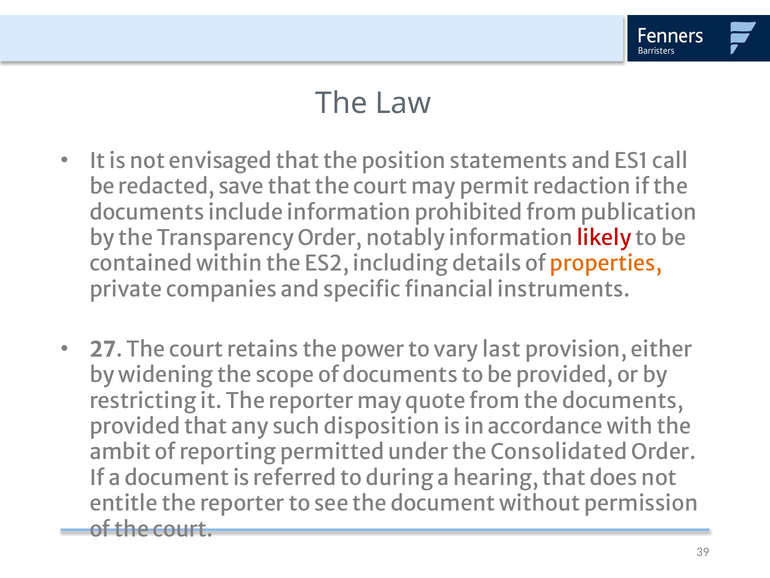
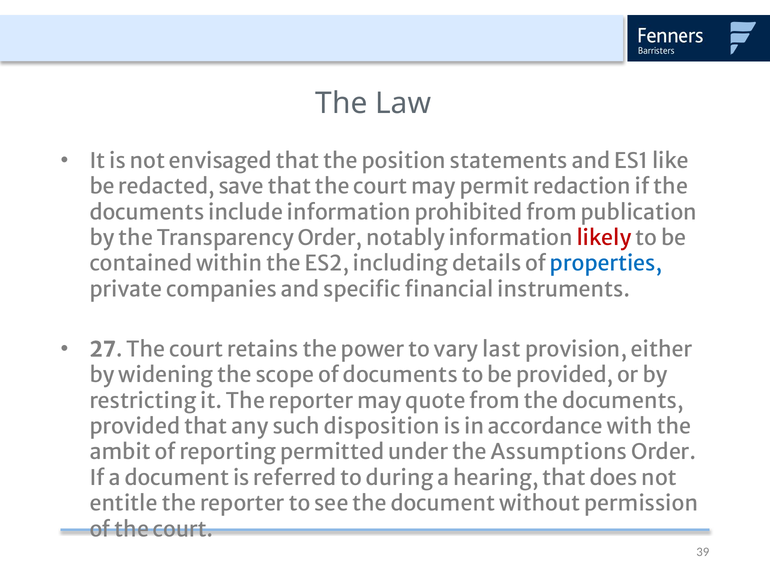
call: call -> like
properties colour: orange -> blue
Consolidated: Consolidated -> Assumptions
